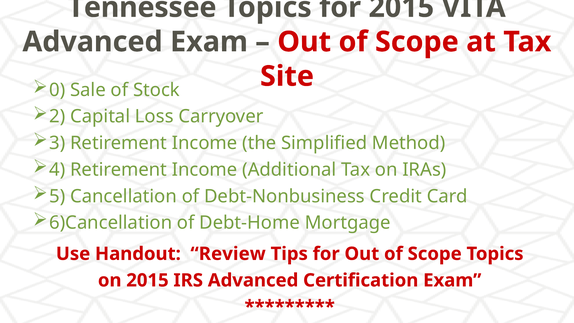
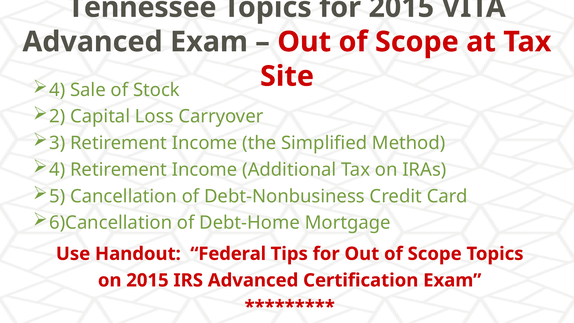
0 at (57, 90): 0 -> 4
Review: Review -> Federal
